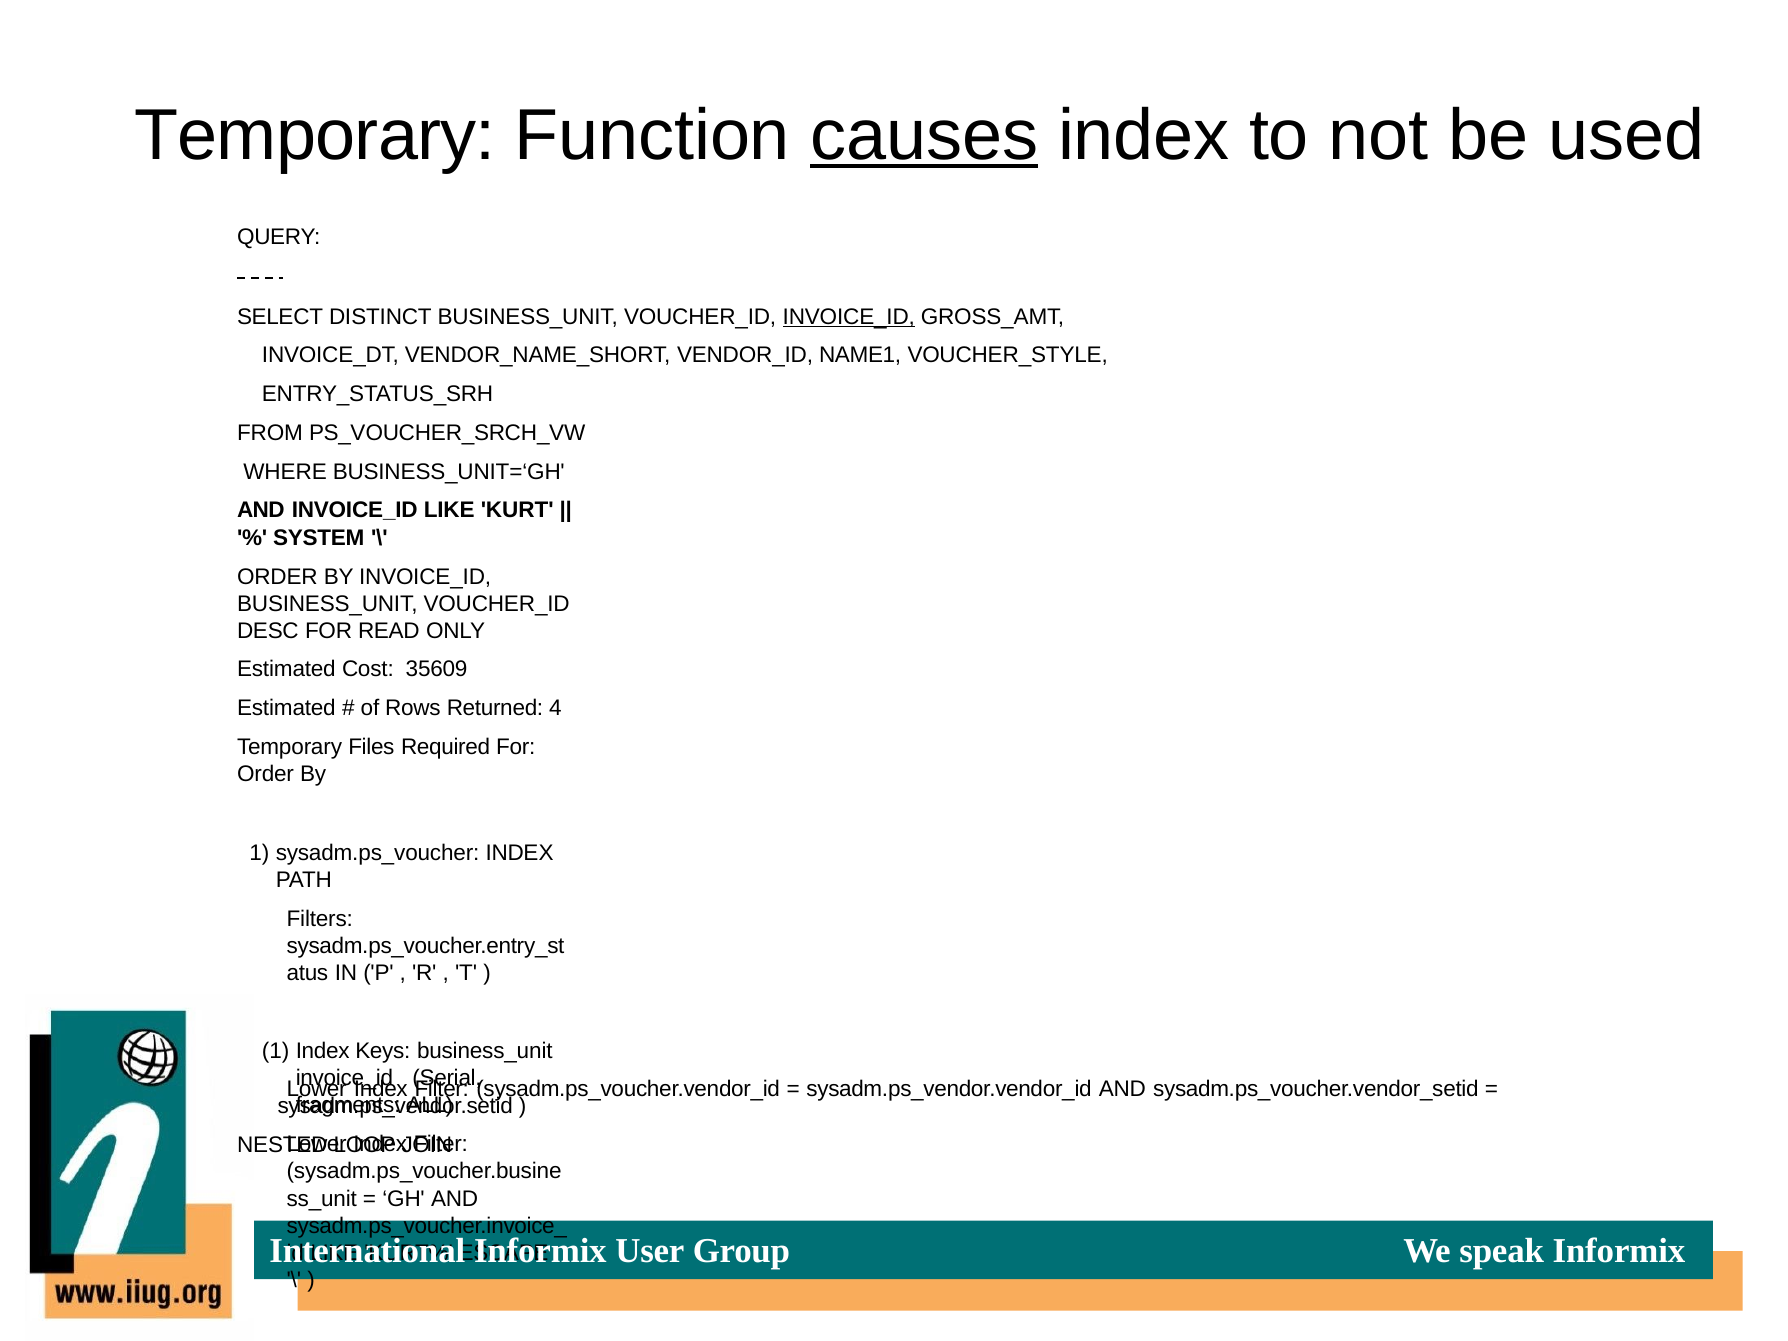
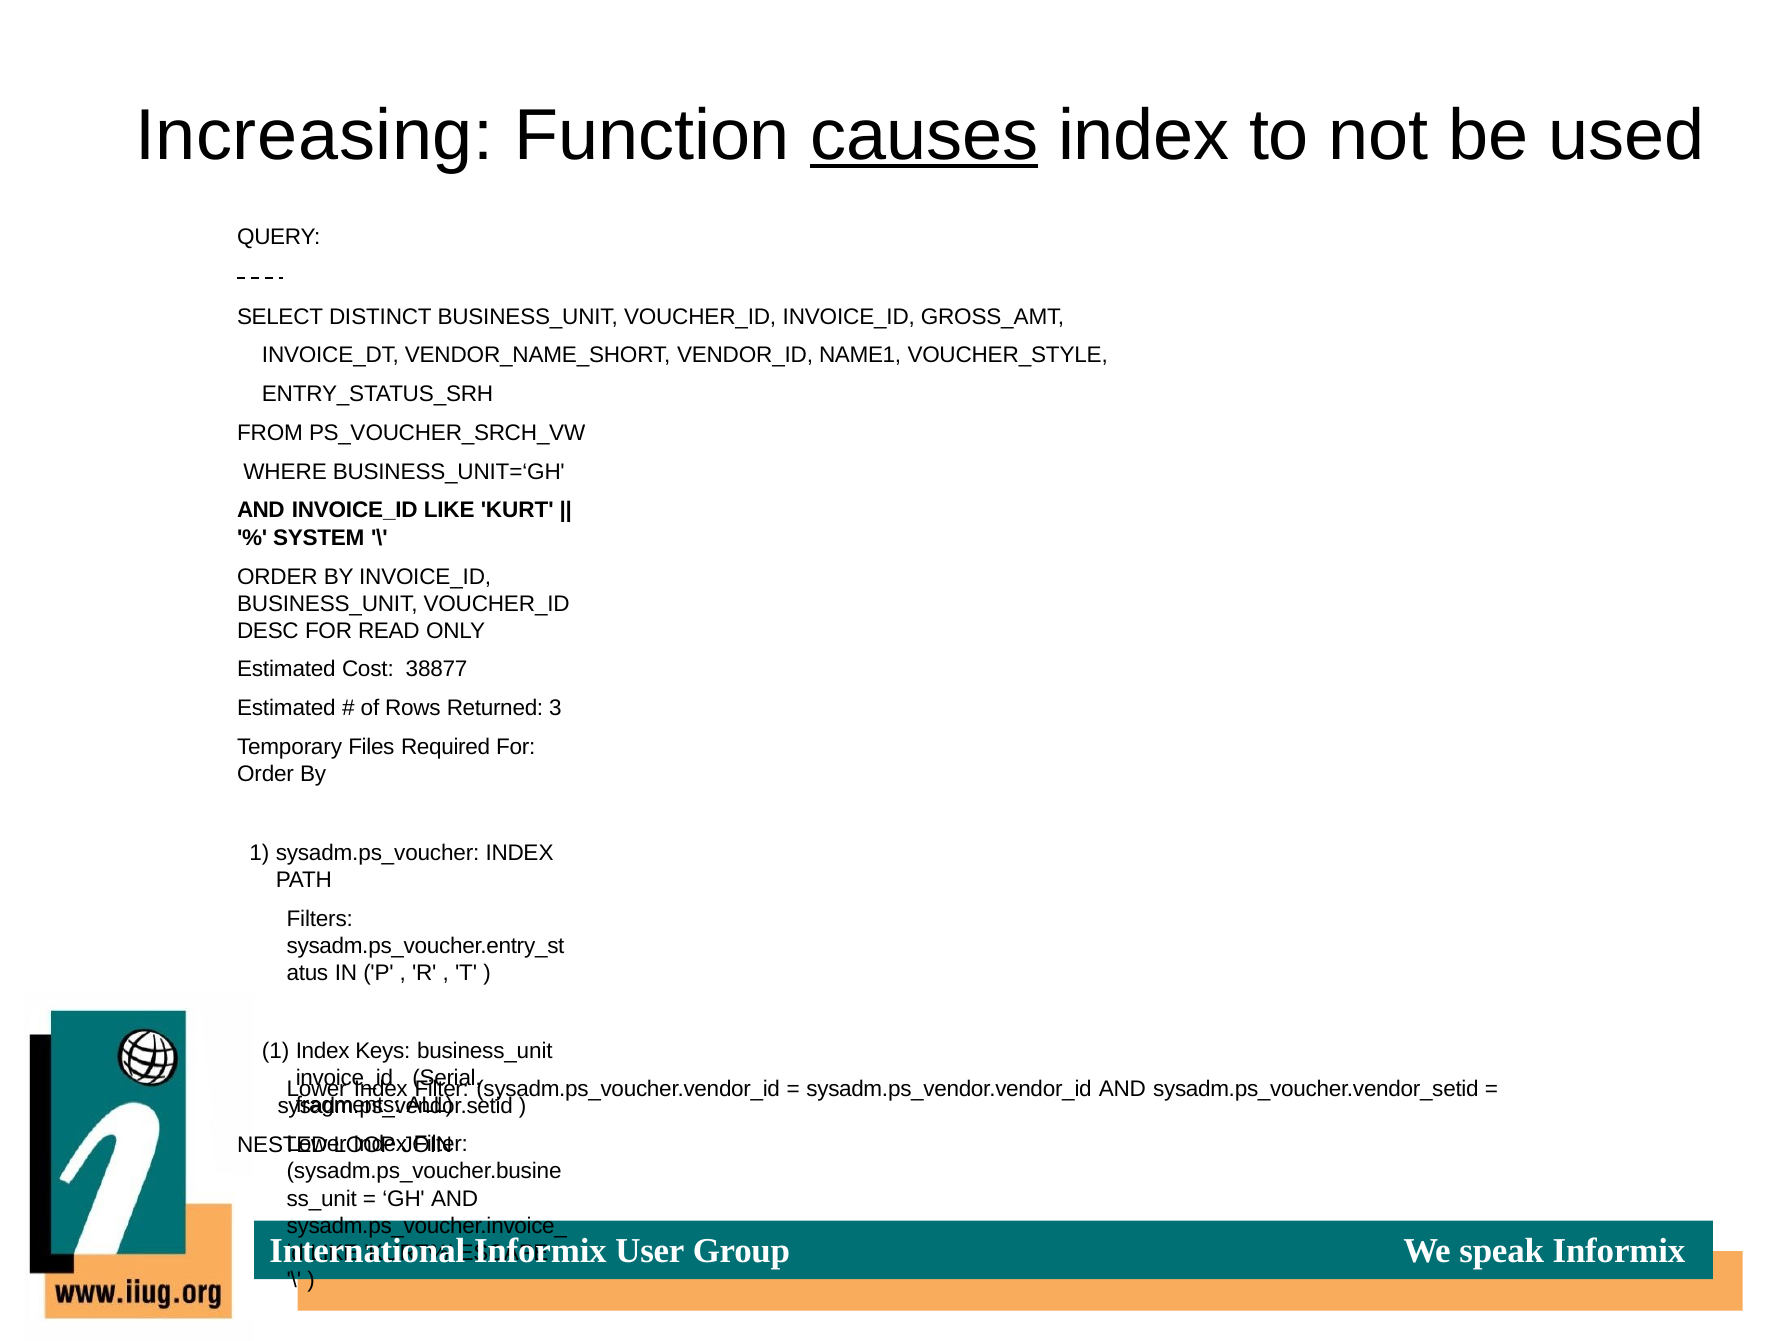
Temporary at (315, 135): Temporary -> Increasing
INVOICE_ID at (849, 317) underline: present -> none
35609: 35609 -> 38877
4: 4 -> 3
